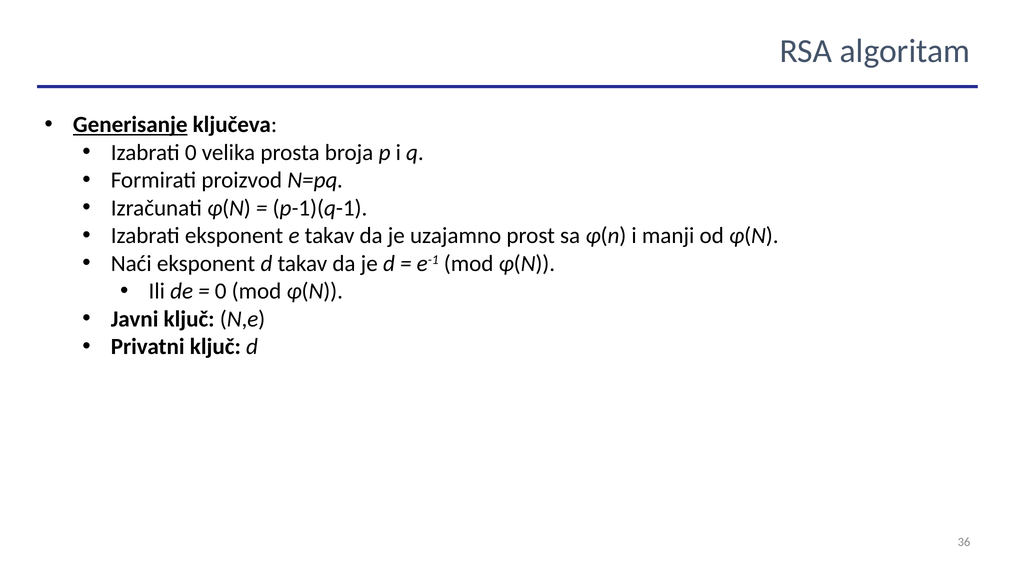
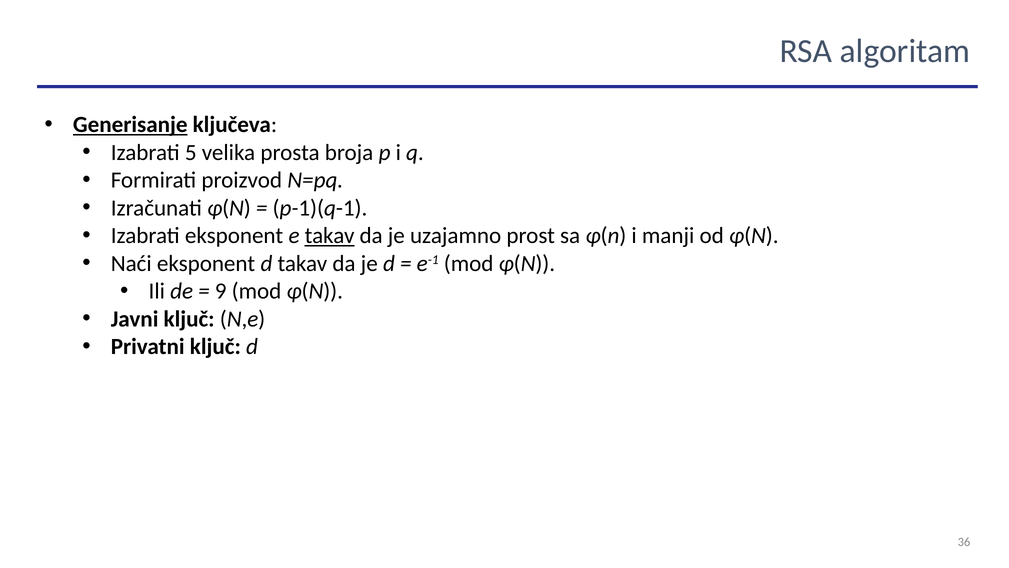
Izabrati 0: 0 -> 5
takav at (330, 236) underline: none -> present
0 at (221, 291): 0 -> 9
